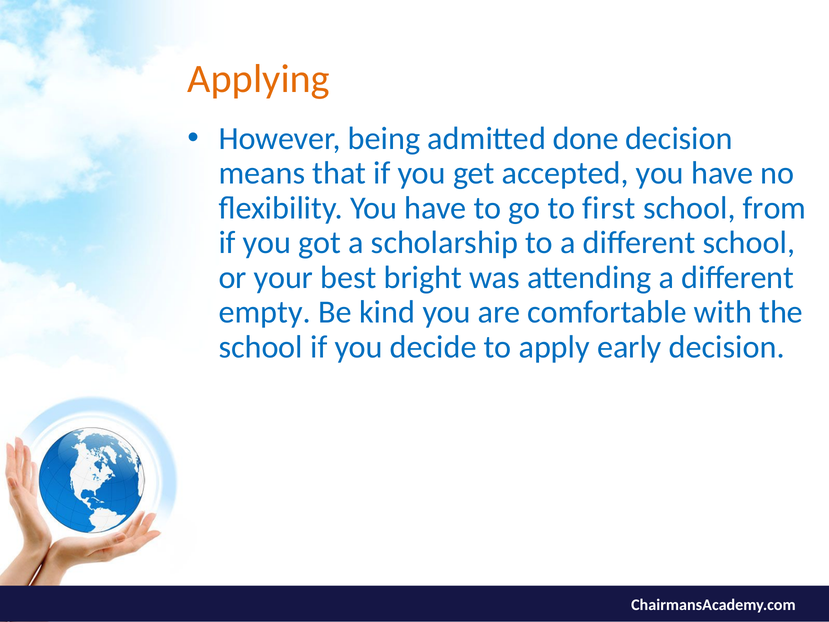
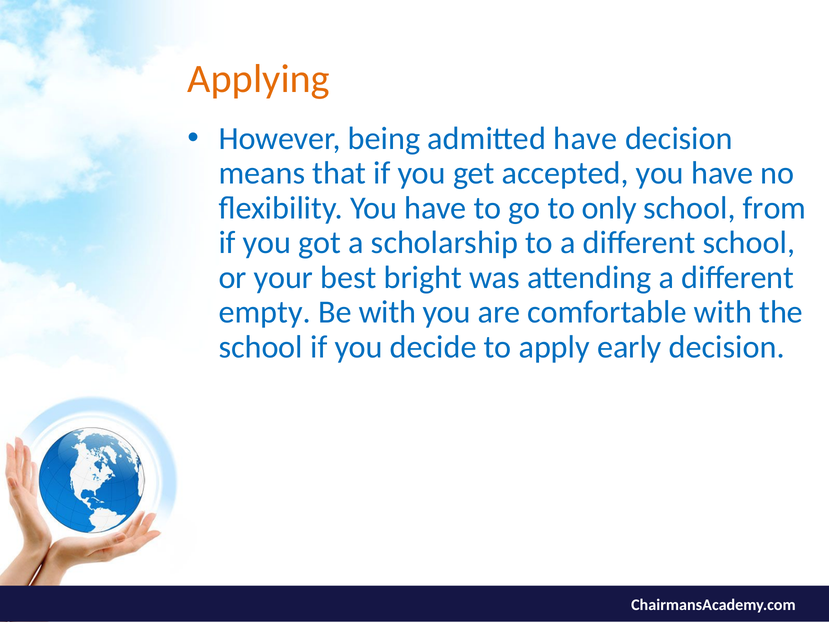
admitted done: done -> have
first: first -> only
Be kind: kind -> with
